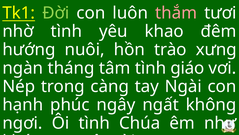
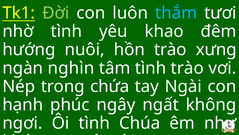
thắm colour: pink -> light blue
tháng: tháng -> nghìn
tình giáo: giáo -> trào
càng: càng -> chứa
